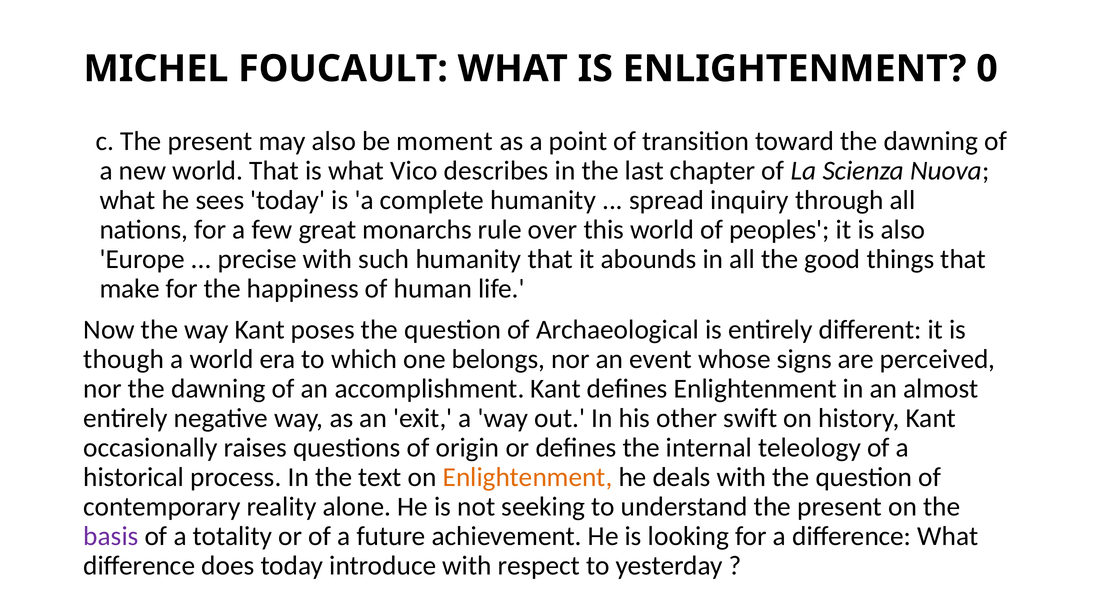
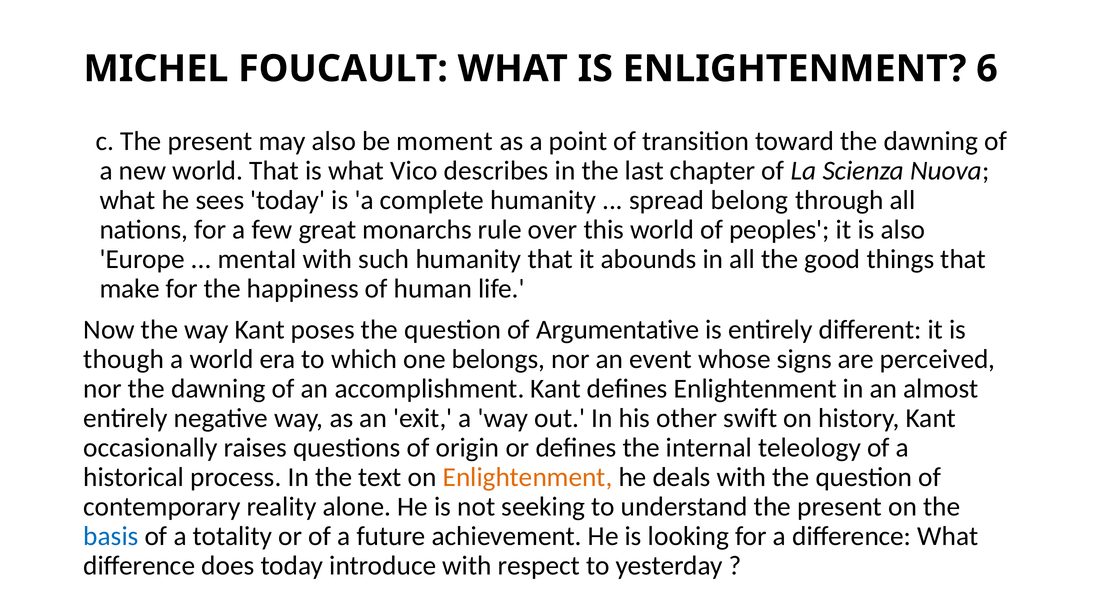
0: 0 -> 6
inquiry: inquiry -> belong
precise: precise -> mental
Archaeological: Archaeological -> Argumentative
basis colour: purple -> blue
